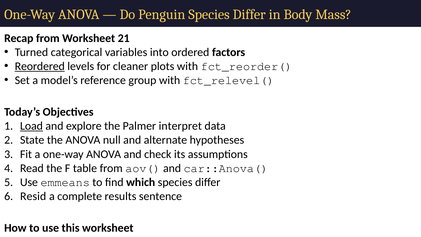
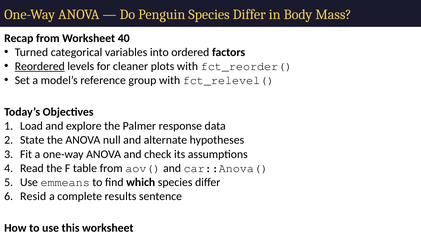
21: 21 -> 40
Load underline: present -> none
Palmer interpret: interpret -> response
